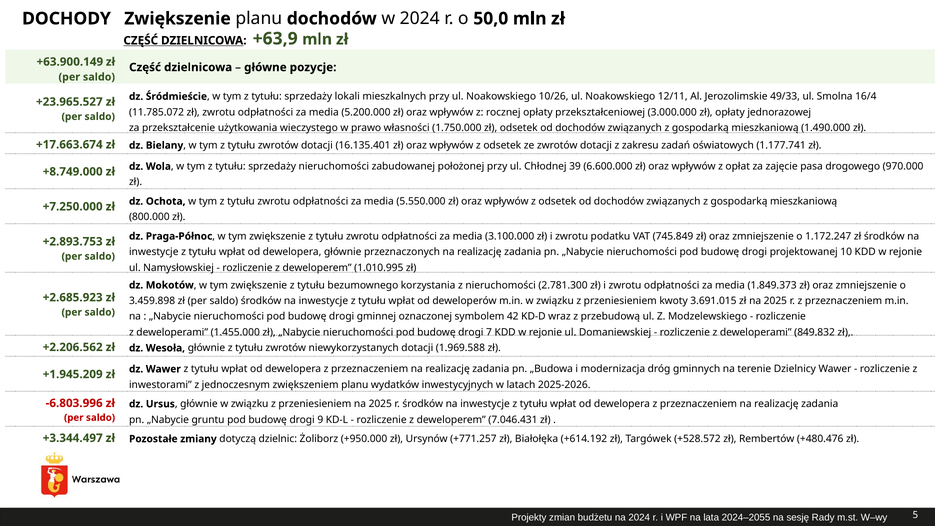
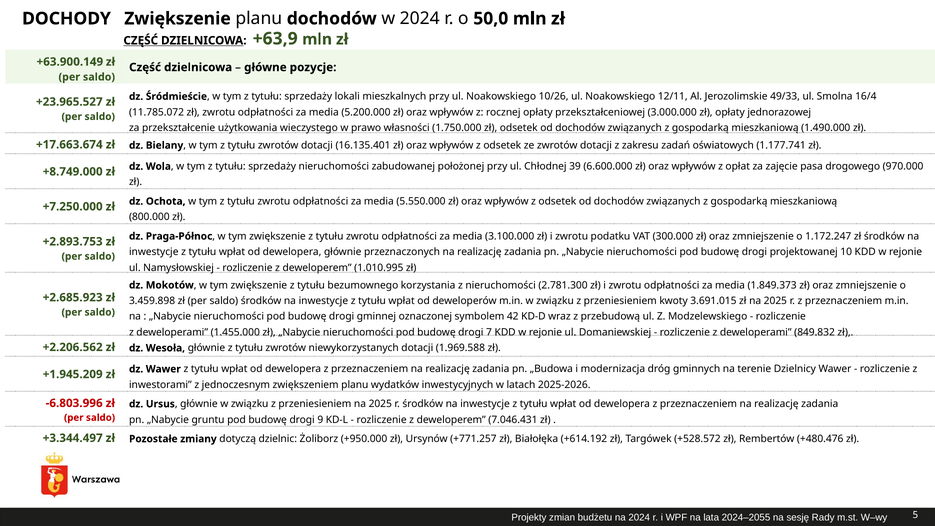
745.849: 745.849 -> 300.000
